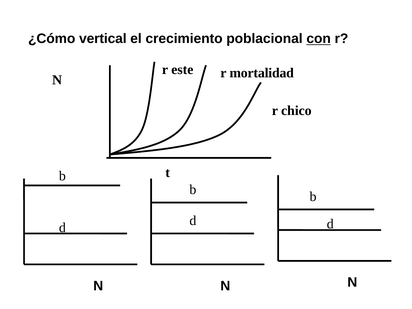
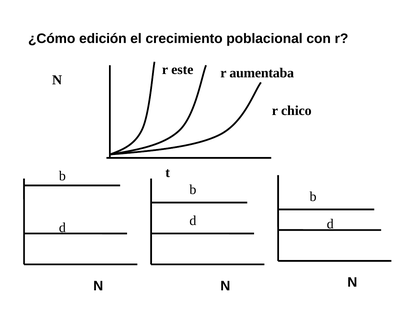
vertical: vertical -> edición
con underline: present -> none
mortalidad: mortalidad -> aumentaba
